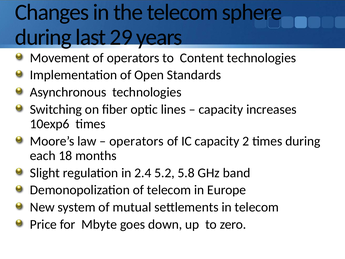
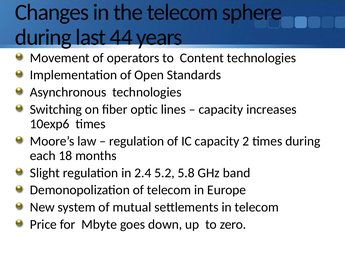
29: 29 -> 44
operators at (137, 141): operators -> regulation
